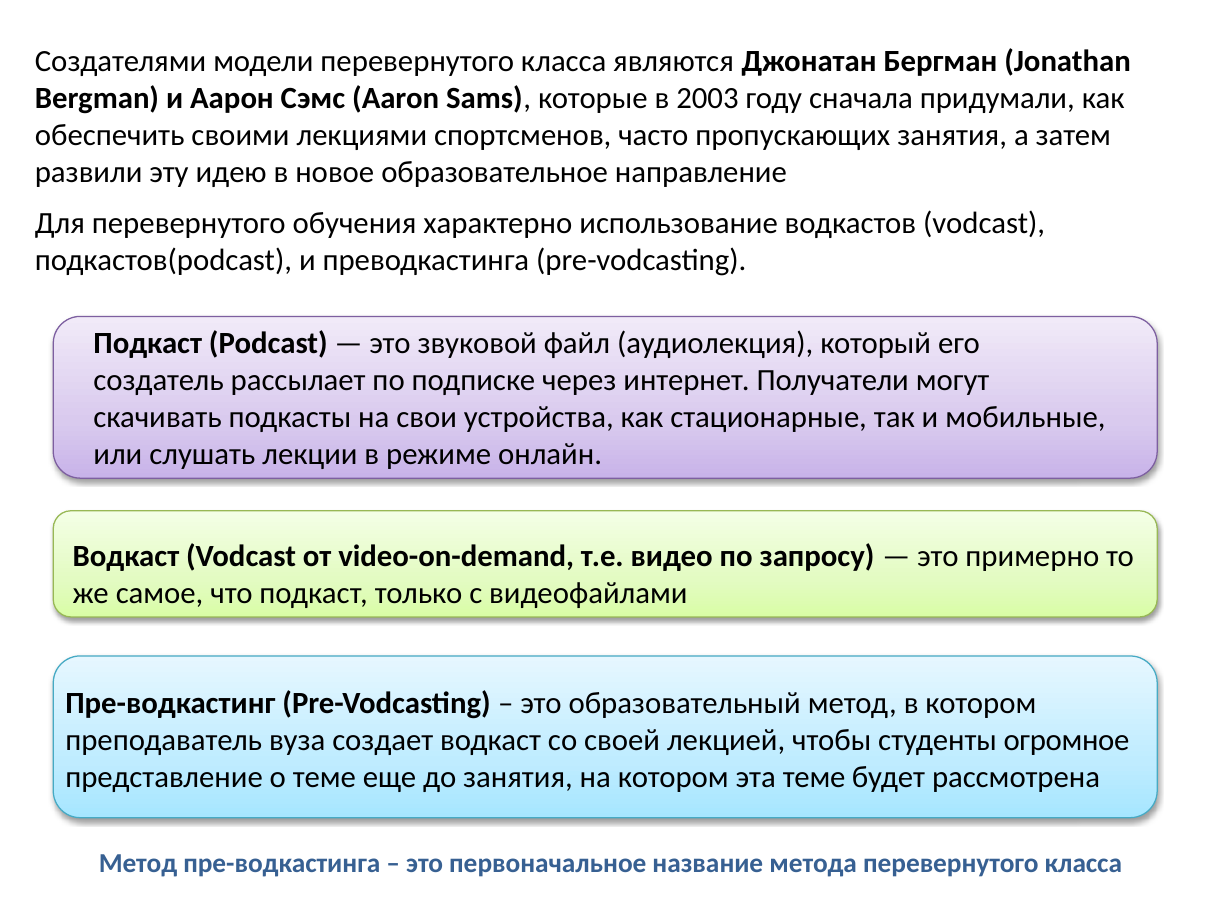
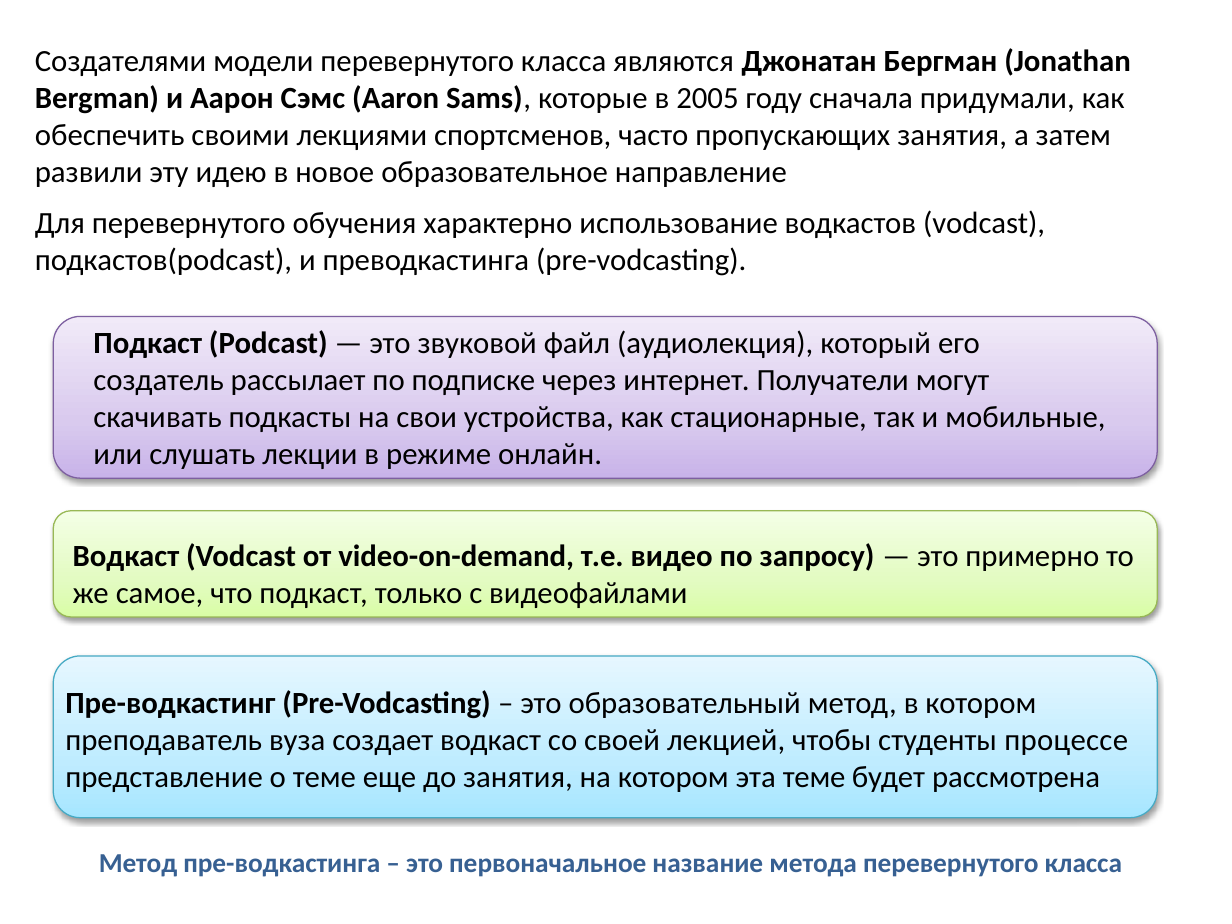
2003: 2003 -> 2005
огромное: огромное -> процессе
